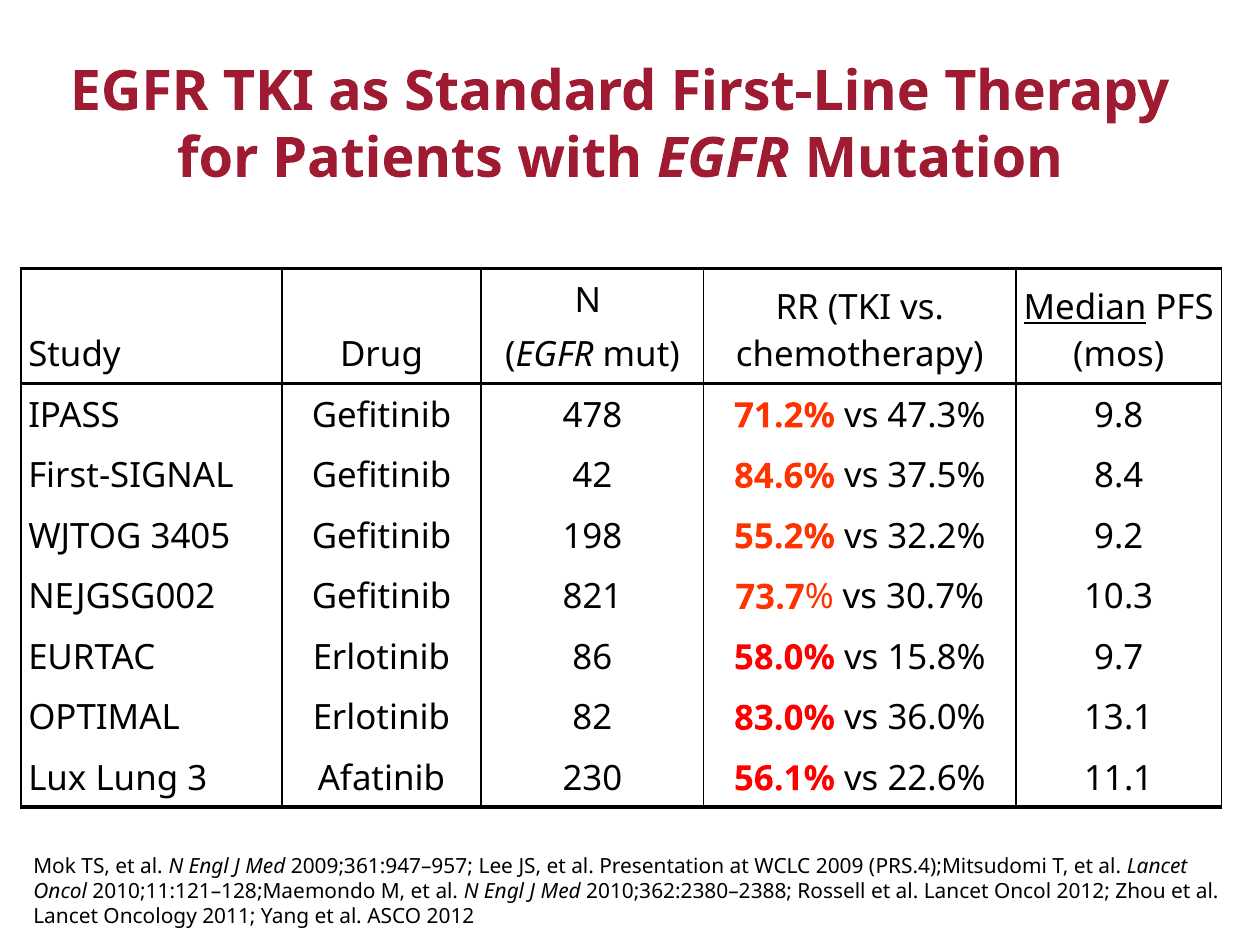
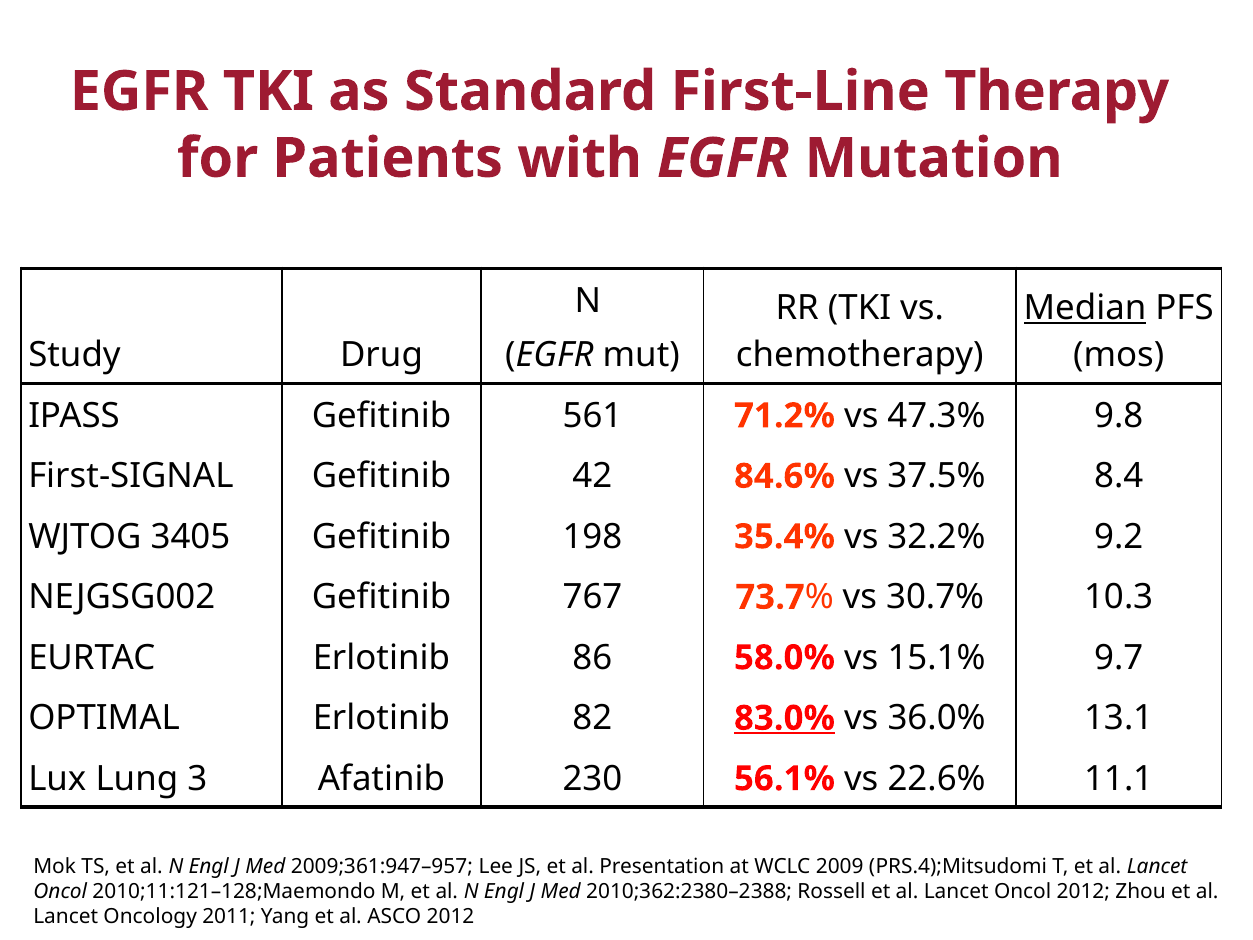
478: 478 -> 561
55.2%: 55.2% -> 35.4%
821: 821 -> 767
15.8%: 15.8% -> 15.1%
83.0% underline: none -> present
